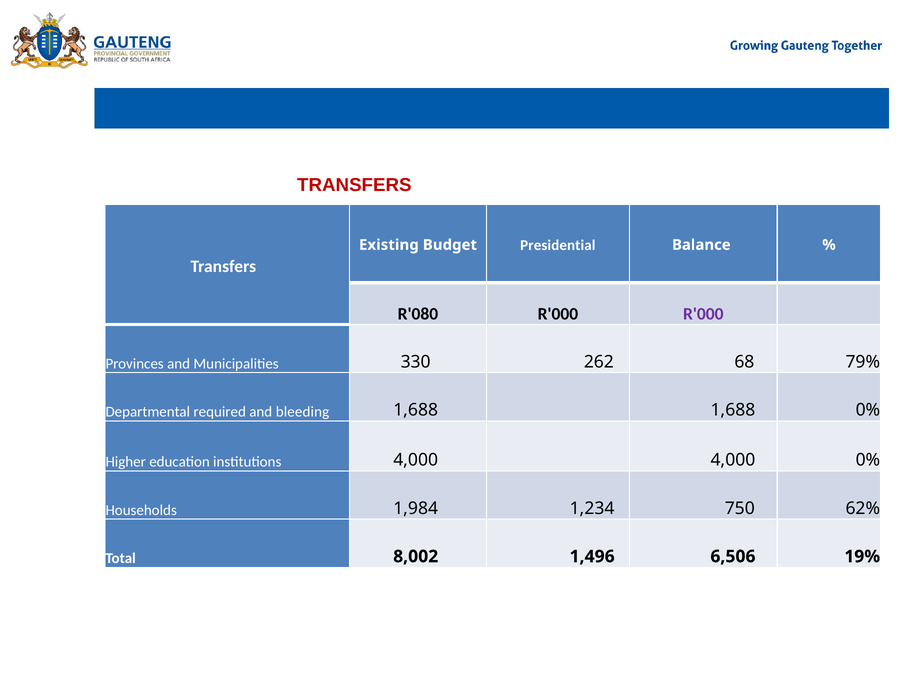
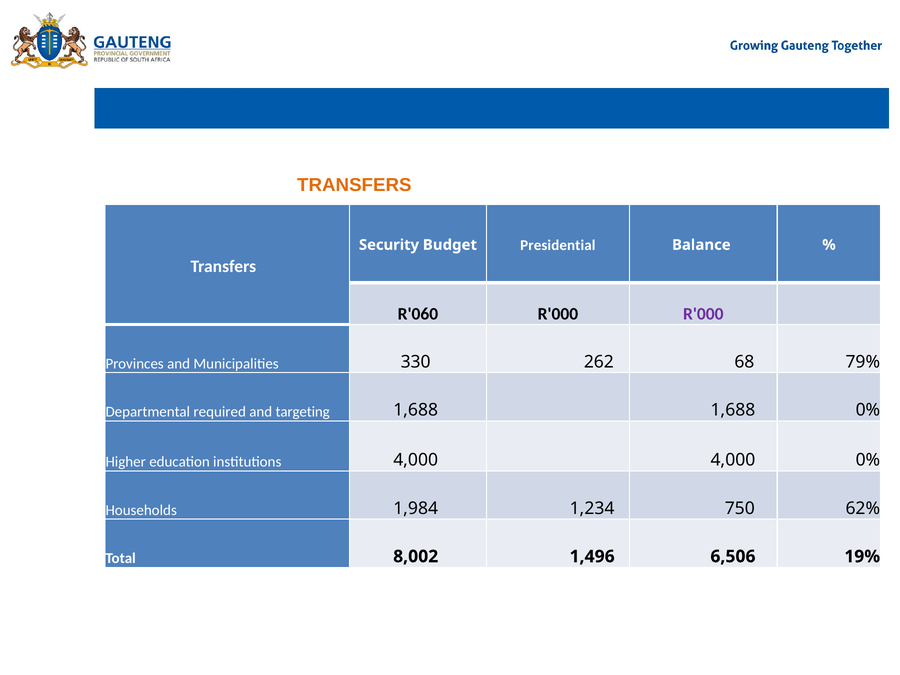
TRANSFERS at (354, 185) colour: red -> orange
Existing: Existing -> Security
R'080: R'080 -> R'060
bleeding: bleeding -> targeting
